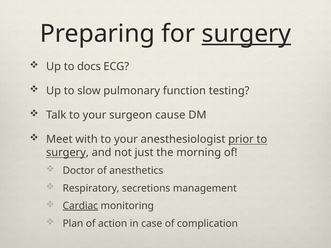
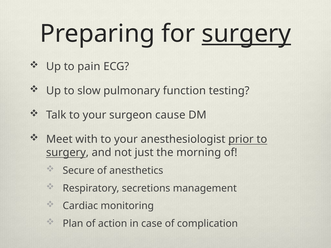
docs: docs -> pain
Doctor: Doctor -> Secure
Cardiac underline: present -> none
